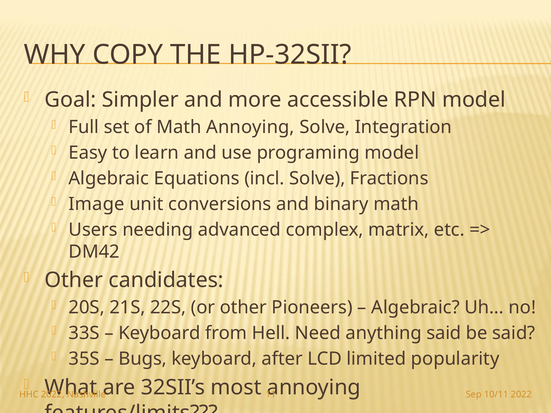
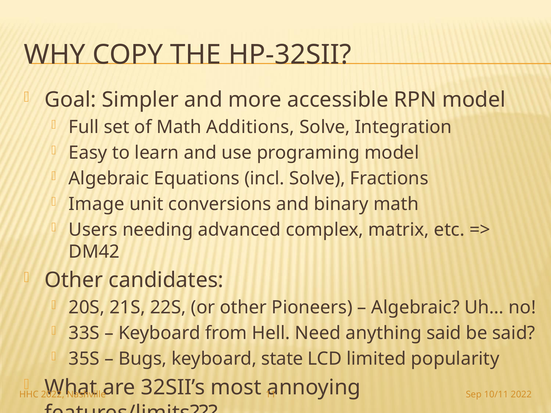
Math Annoying: Annoying -> Additions
after: after -> state
